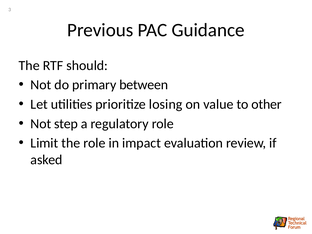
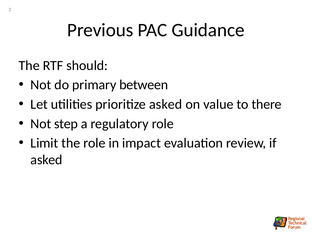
prioritize losing: losing -> asked
other: other -> there
